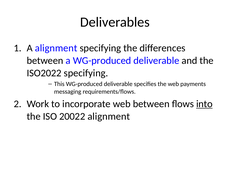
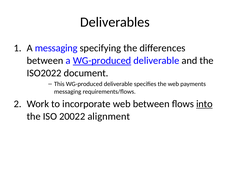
A alignment: alignment -> messaging
WG-produced at (102, 61) underline: none -> present
ISO2022 specifying: specifying -> document
